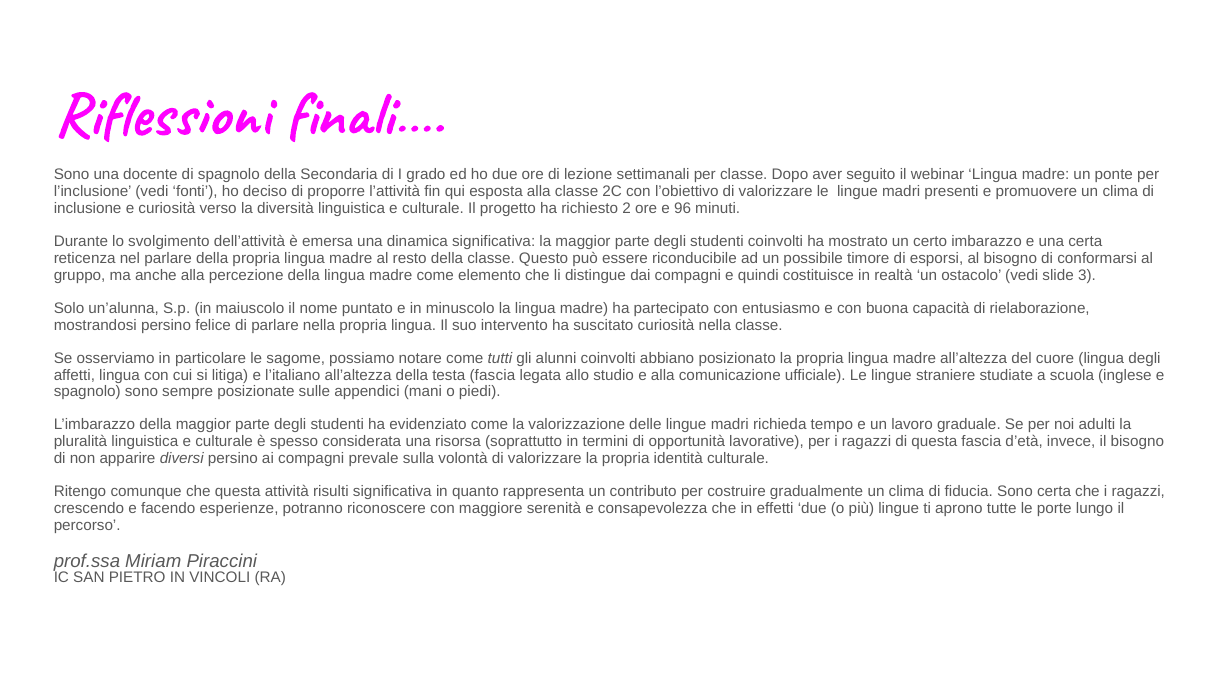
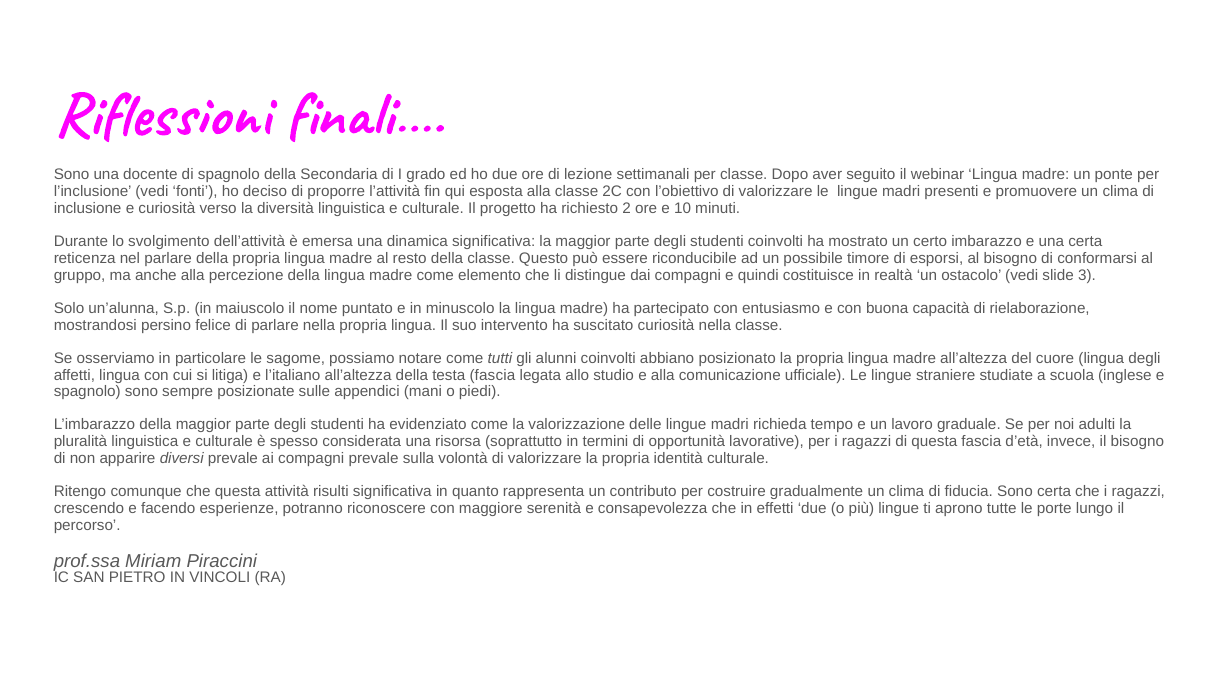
96: 96 -> 10
diversi persino: persino -> prevale
